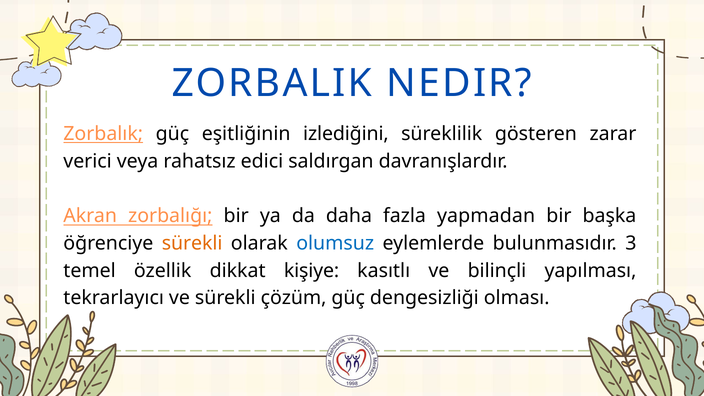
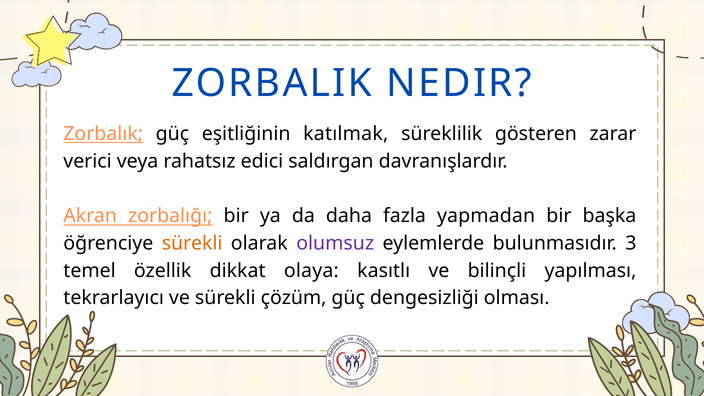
izlediğini: izlediğini -> katılmak
olumsuz colour: blue -> purple
kişiye: kişiye -> olaya
